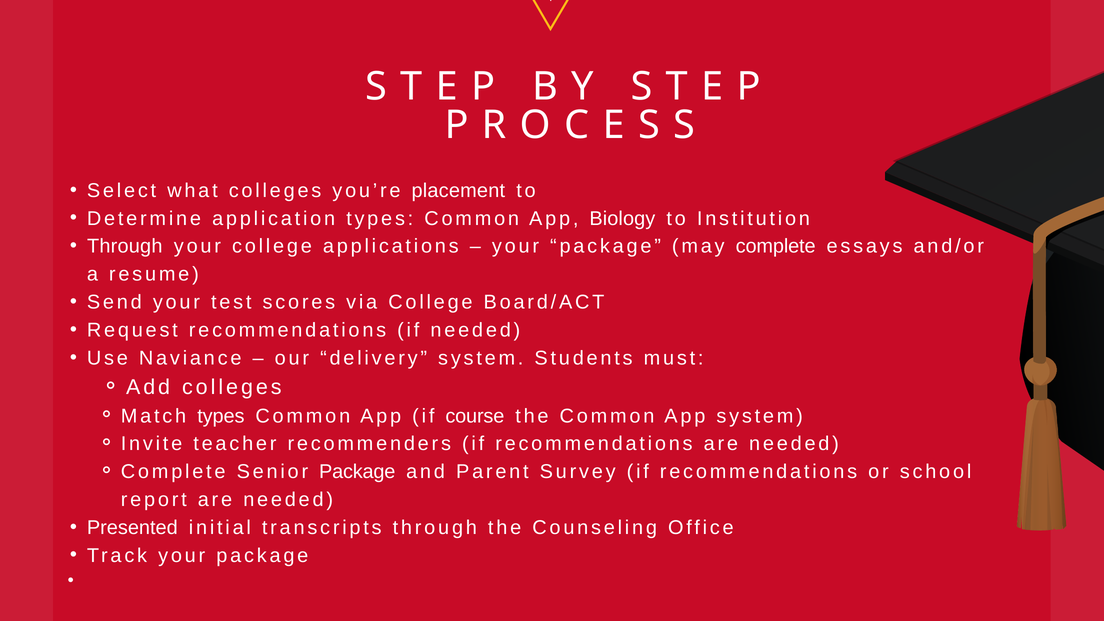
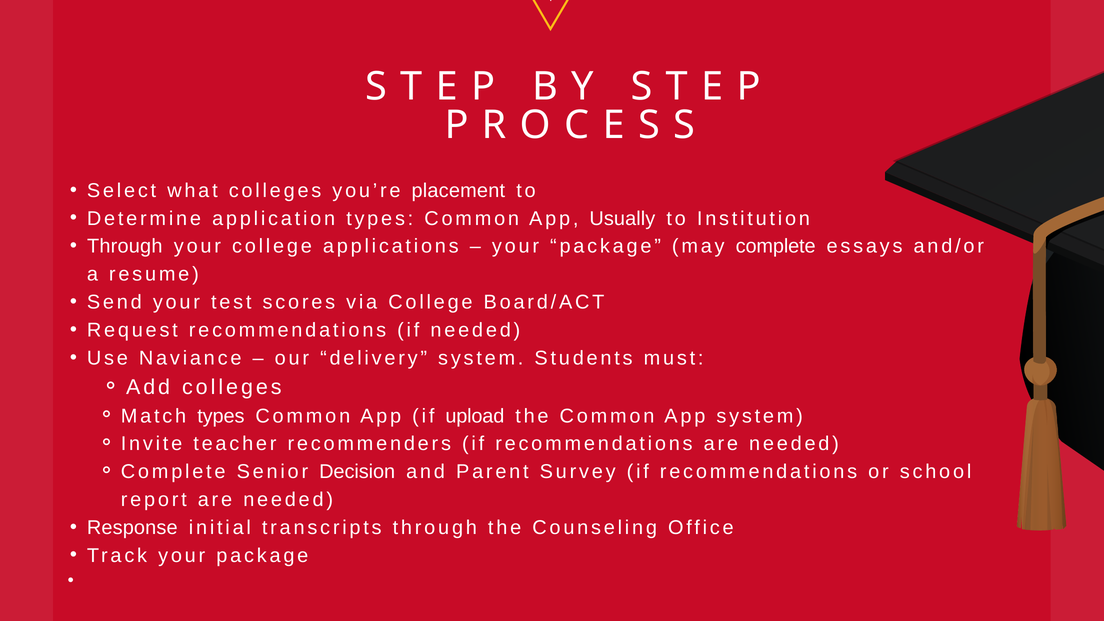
Biology: Biology -> Usually
course: course -> upload
Senior Package: Package -> Decision
Presented: Presented -> Response
